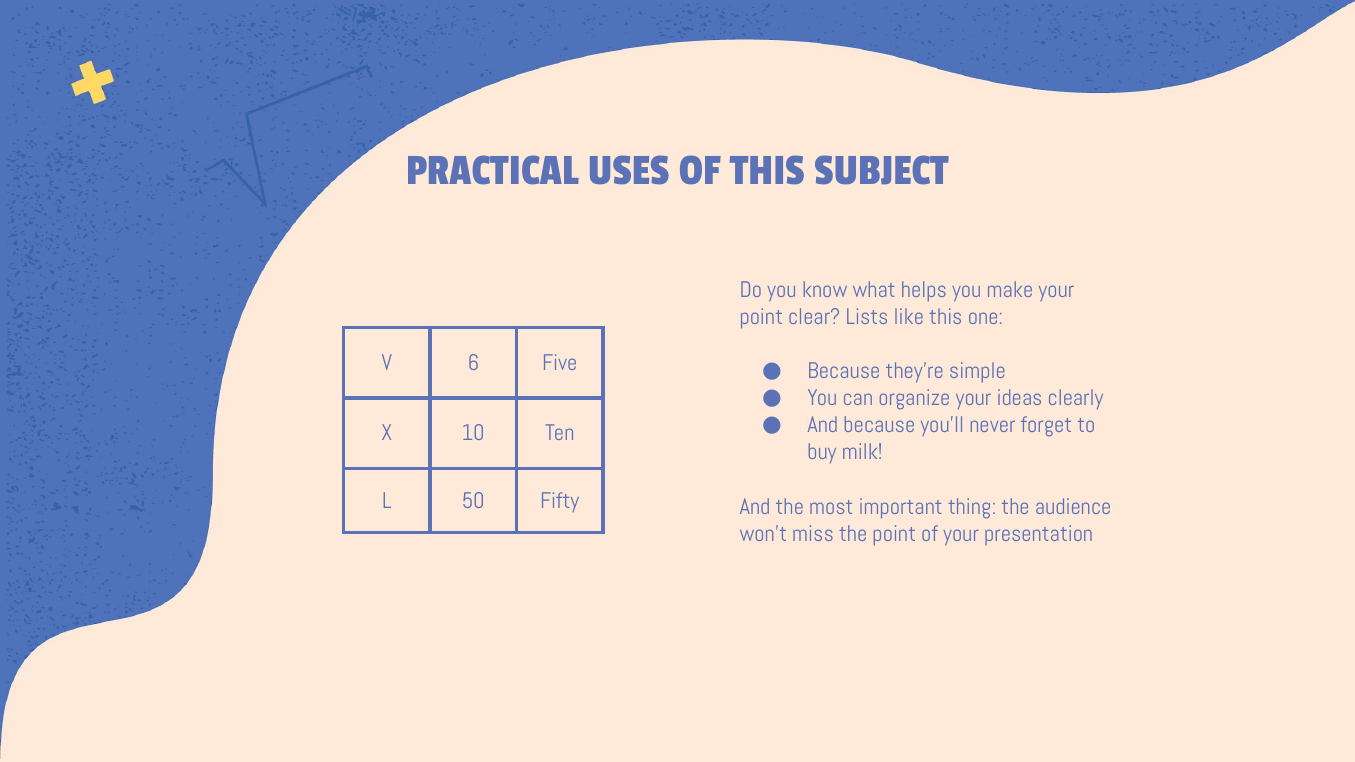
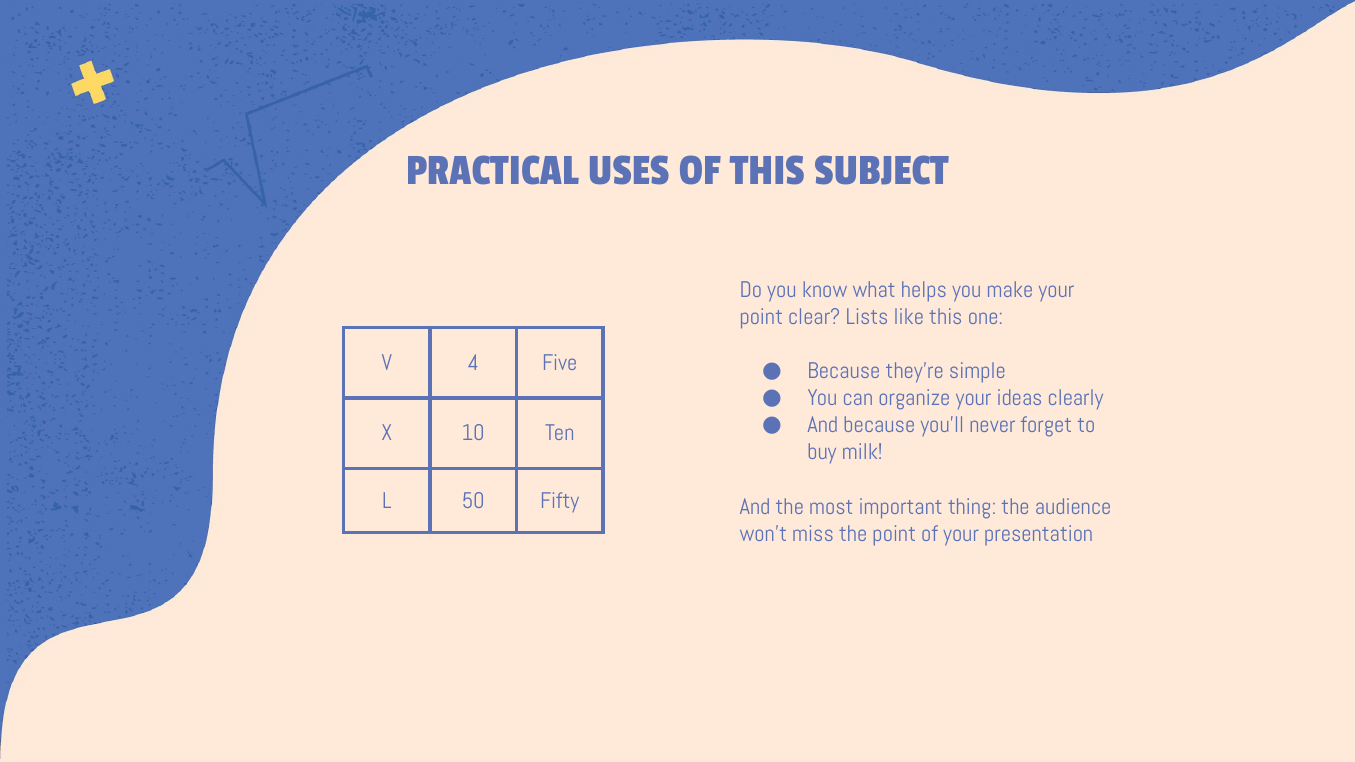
6: 6 -> 4
